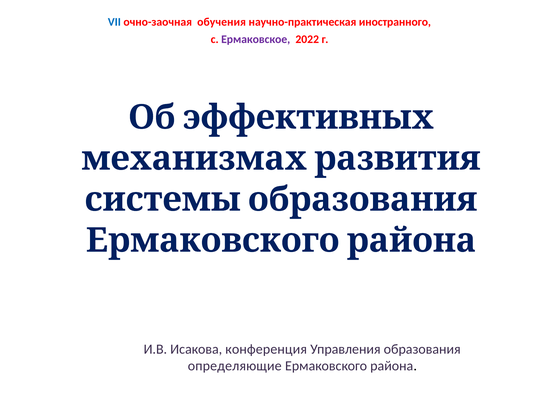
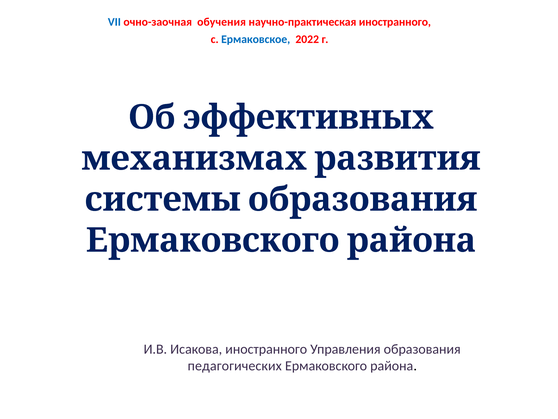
Ермаковское colour: purple -> blue
Исакова конференция: конференция -> иностранного
определяющие: определяющие -> педагогических
